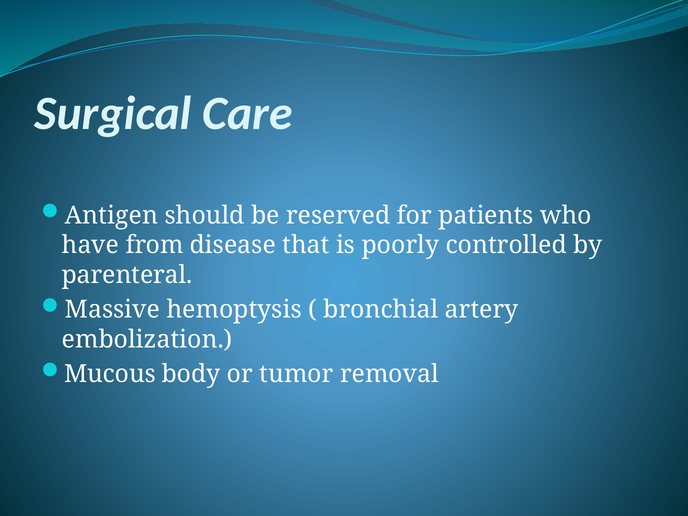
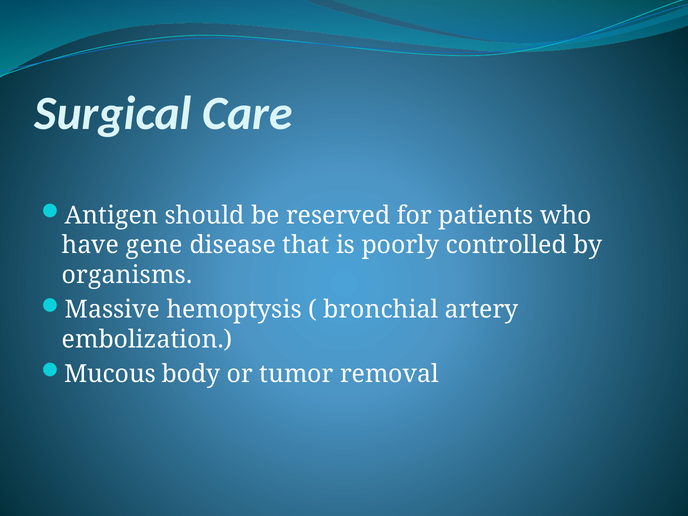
from: from -> gene
parenteral: parenteral -> organisms
